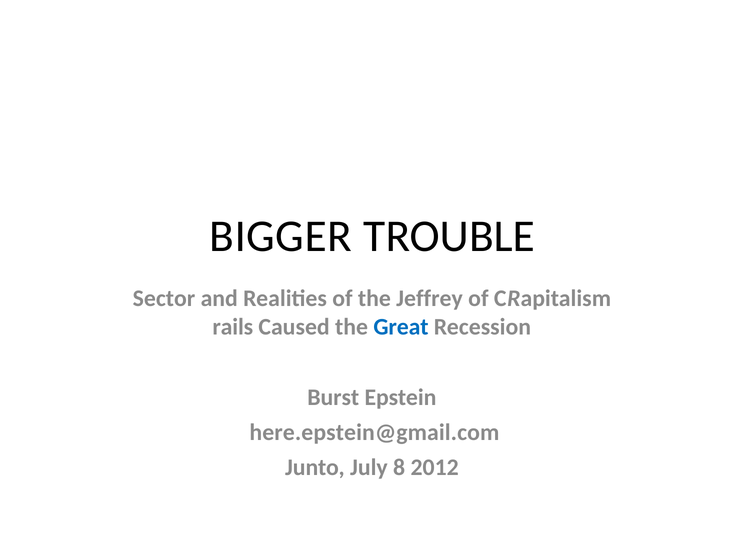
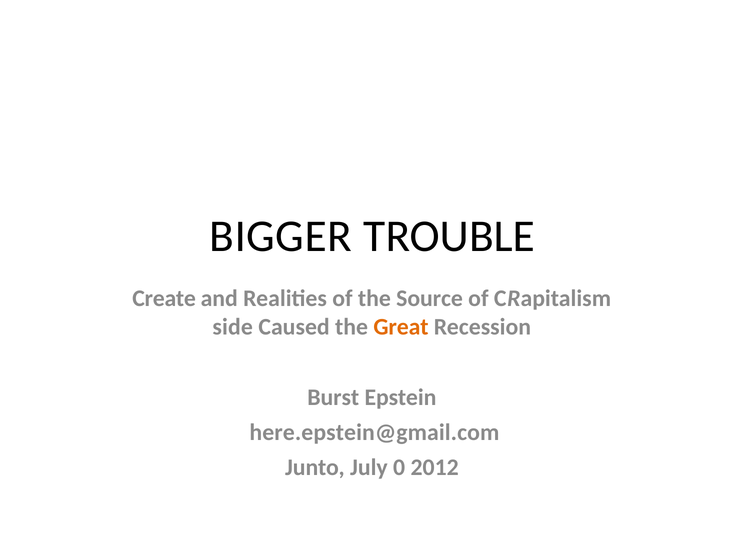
Sector: Sector -> Create
Jeffrey: Jeffrey -> Source
rails: rails -> side
Great colour: blue -> orange
8: 8 -> 0
